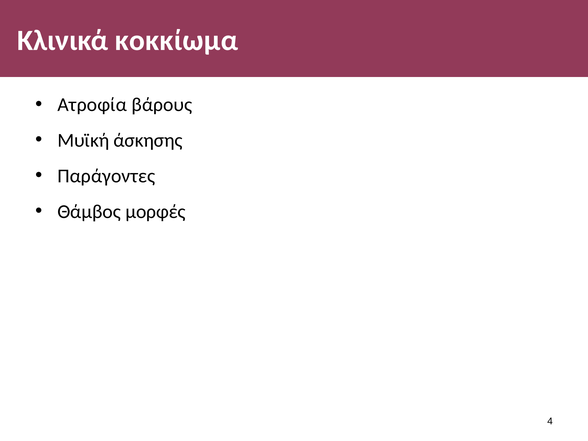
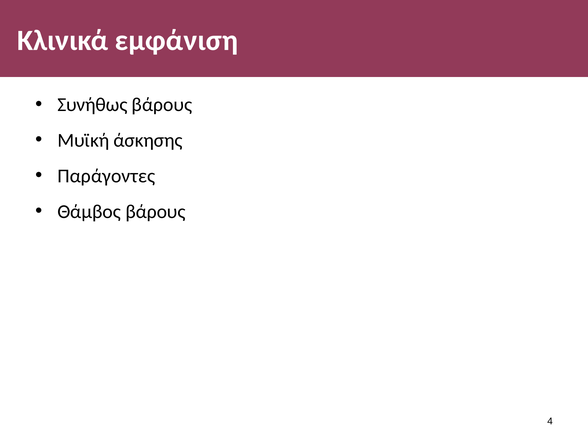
κοκκίωμα: κοκκίωμα -> εμφάνιση
Ατροφία: Ατροφία -> Συνήθως
Θάμβος μορφές: μορφές -> βάρους
